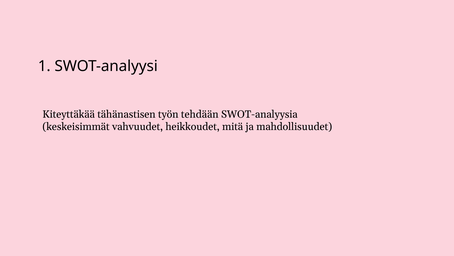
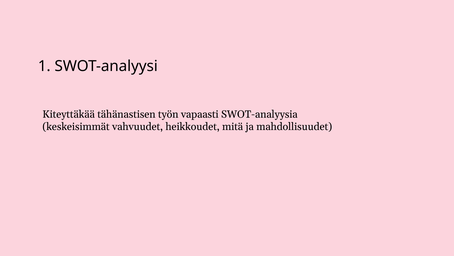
tehdään: tehdään -> vapaasti
